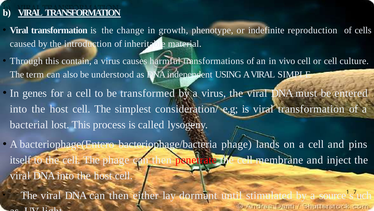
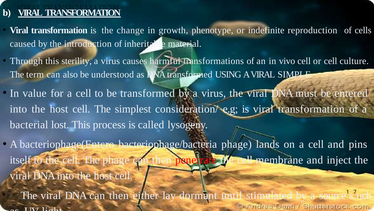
contain: contain -> sterility
DNA independent: independent -> transformed
genes: genes -> value
